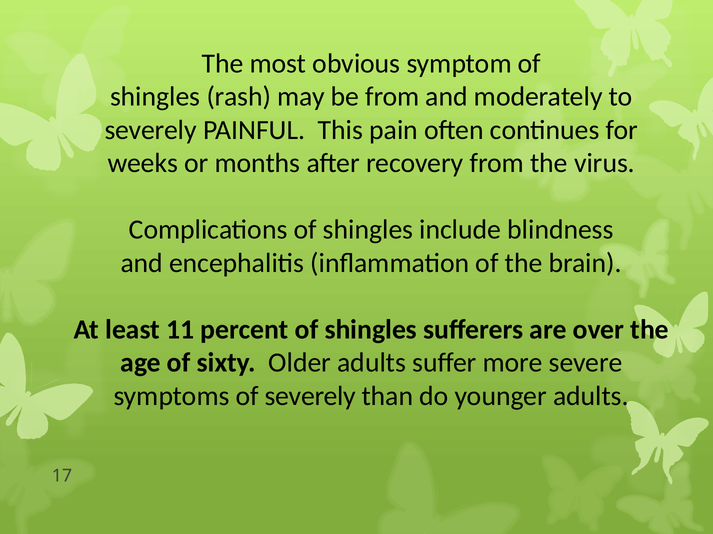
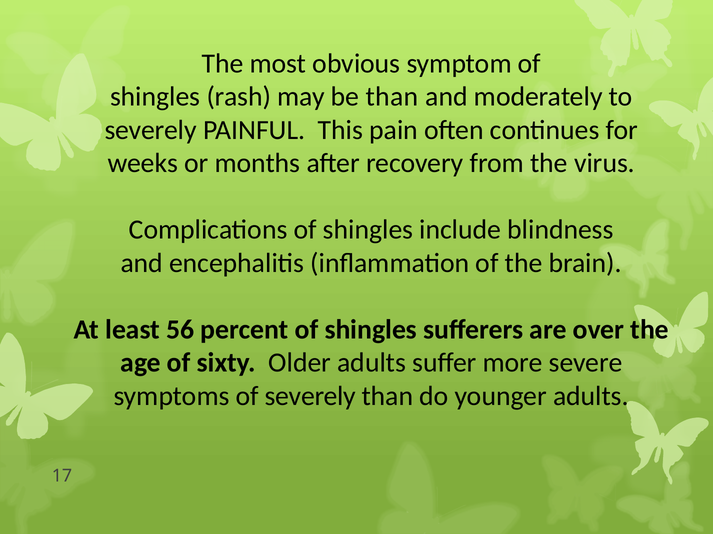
be from: from -> than
11: 11 -> 56
